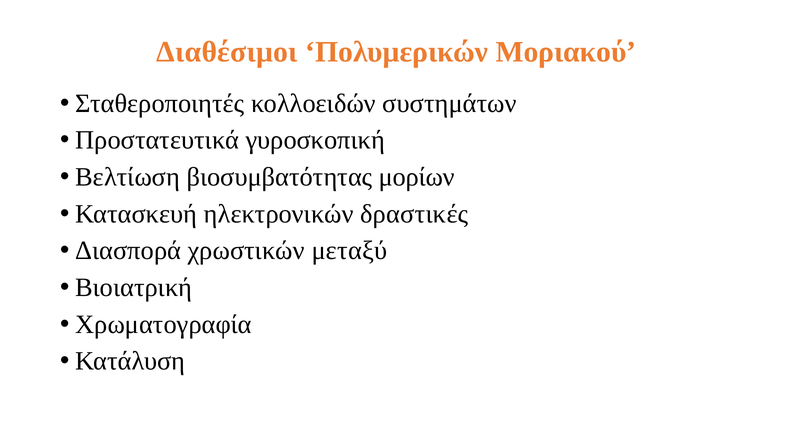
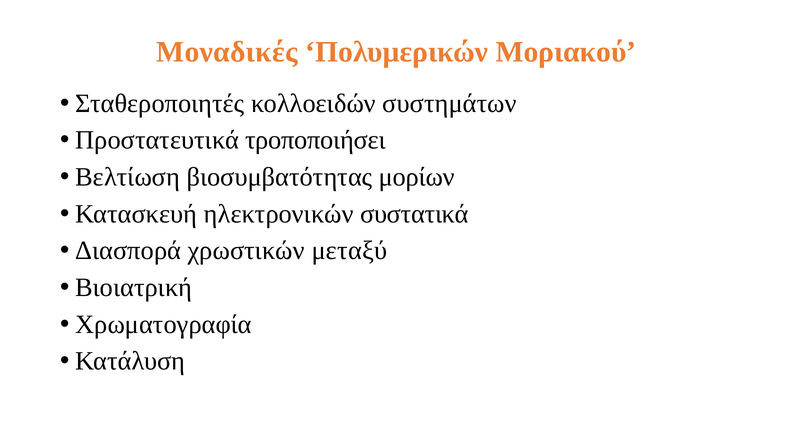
Διαθέσιμοι: Διαθέσιμοι -> Μοναδικές
γυροσκοπική: γυροσκοπική -> τροποποιήσει
δραστικές: δραστικές -> συστατικά
